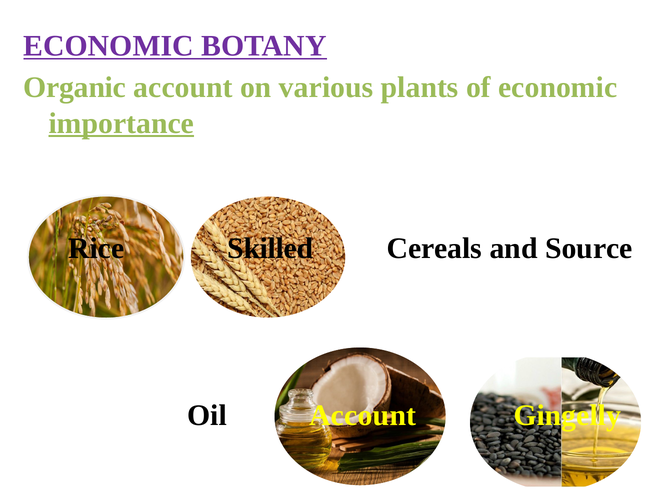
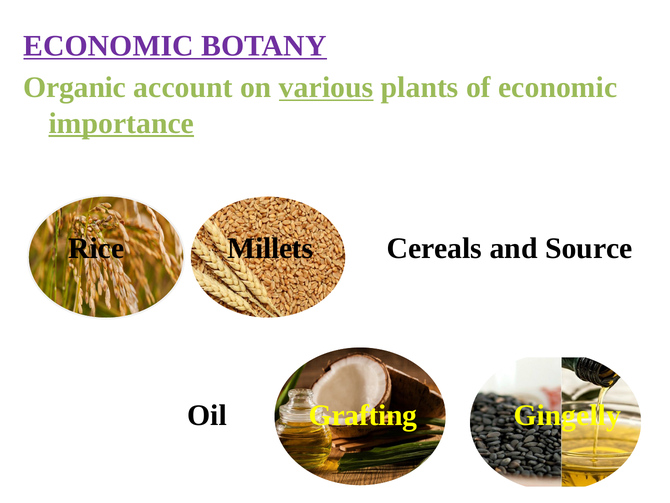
various underline: none -> present
Skilled: Skilled -> Millets
Oil Account: Account -> Grafting
